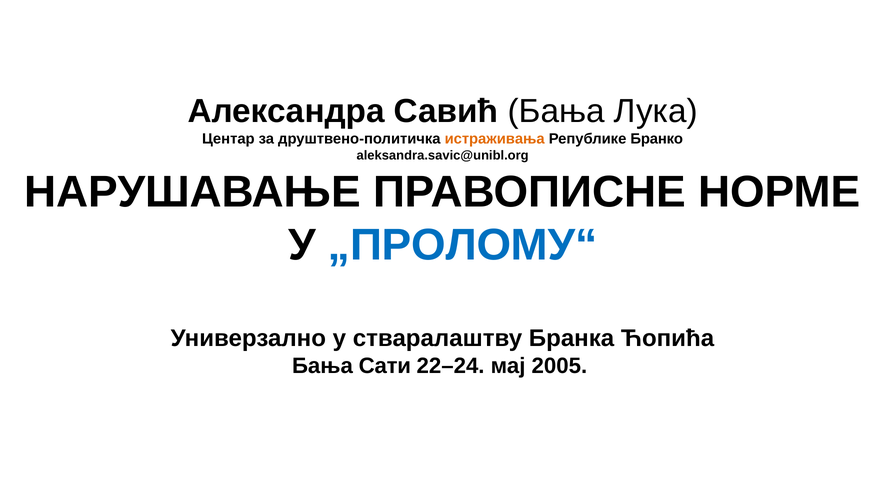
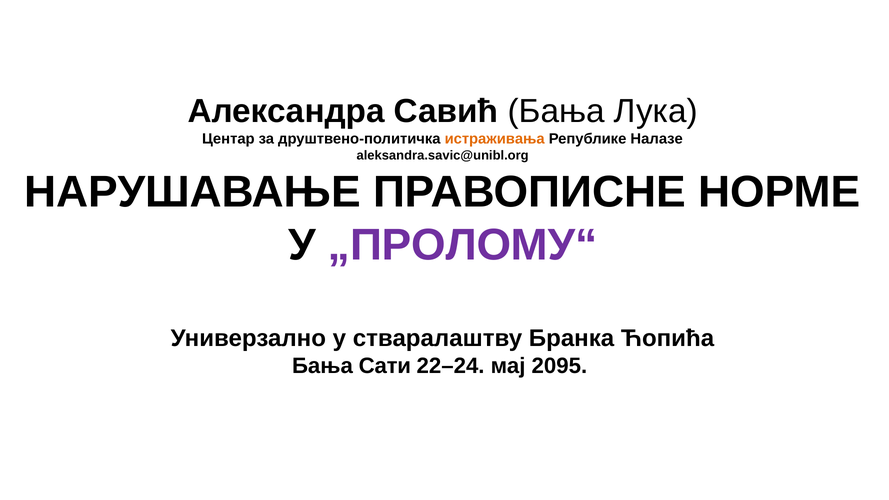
Бранко: Бранко -> Налазе
„ПРОЛОМУ“ colour: blue -> purple
2005: 2005 -> 2095
